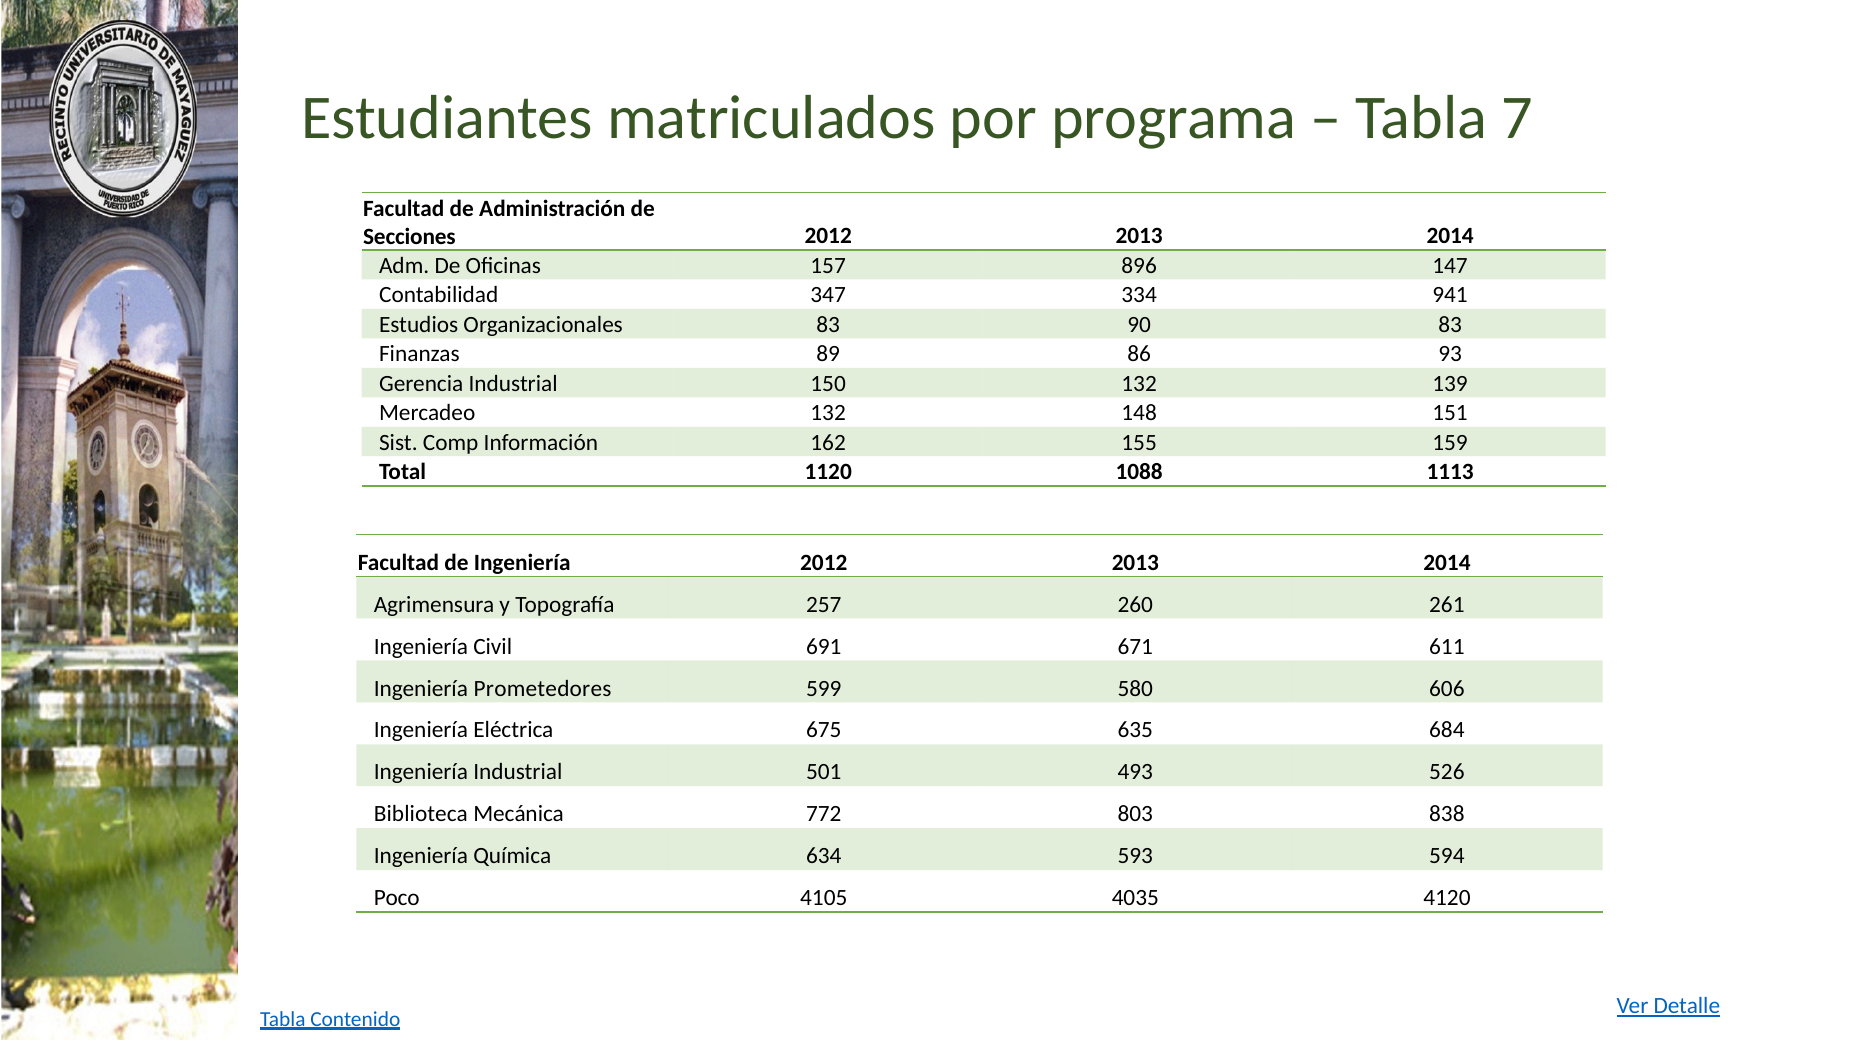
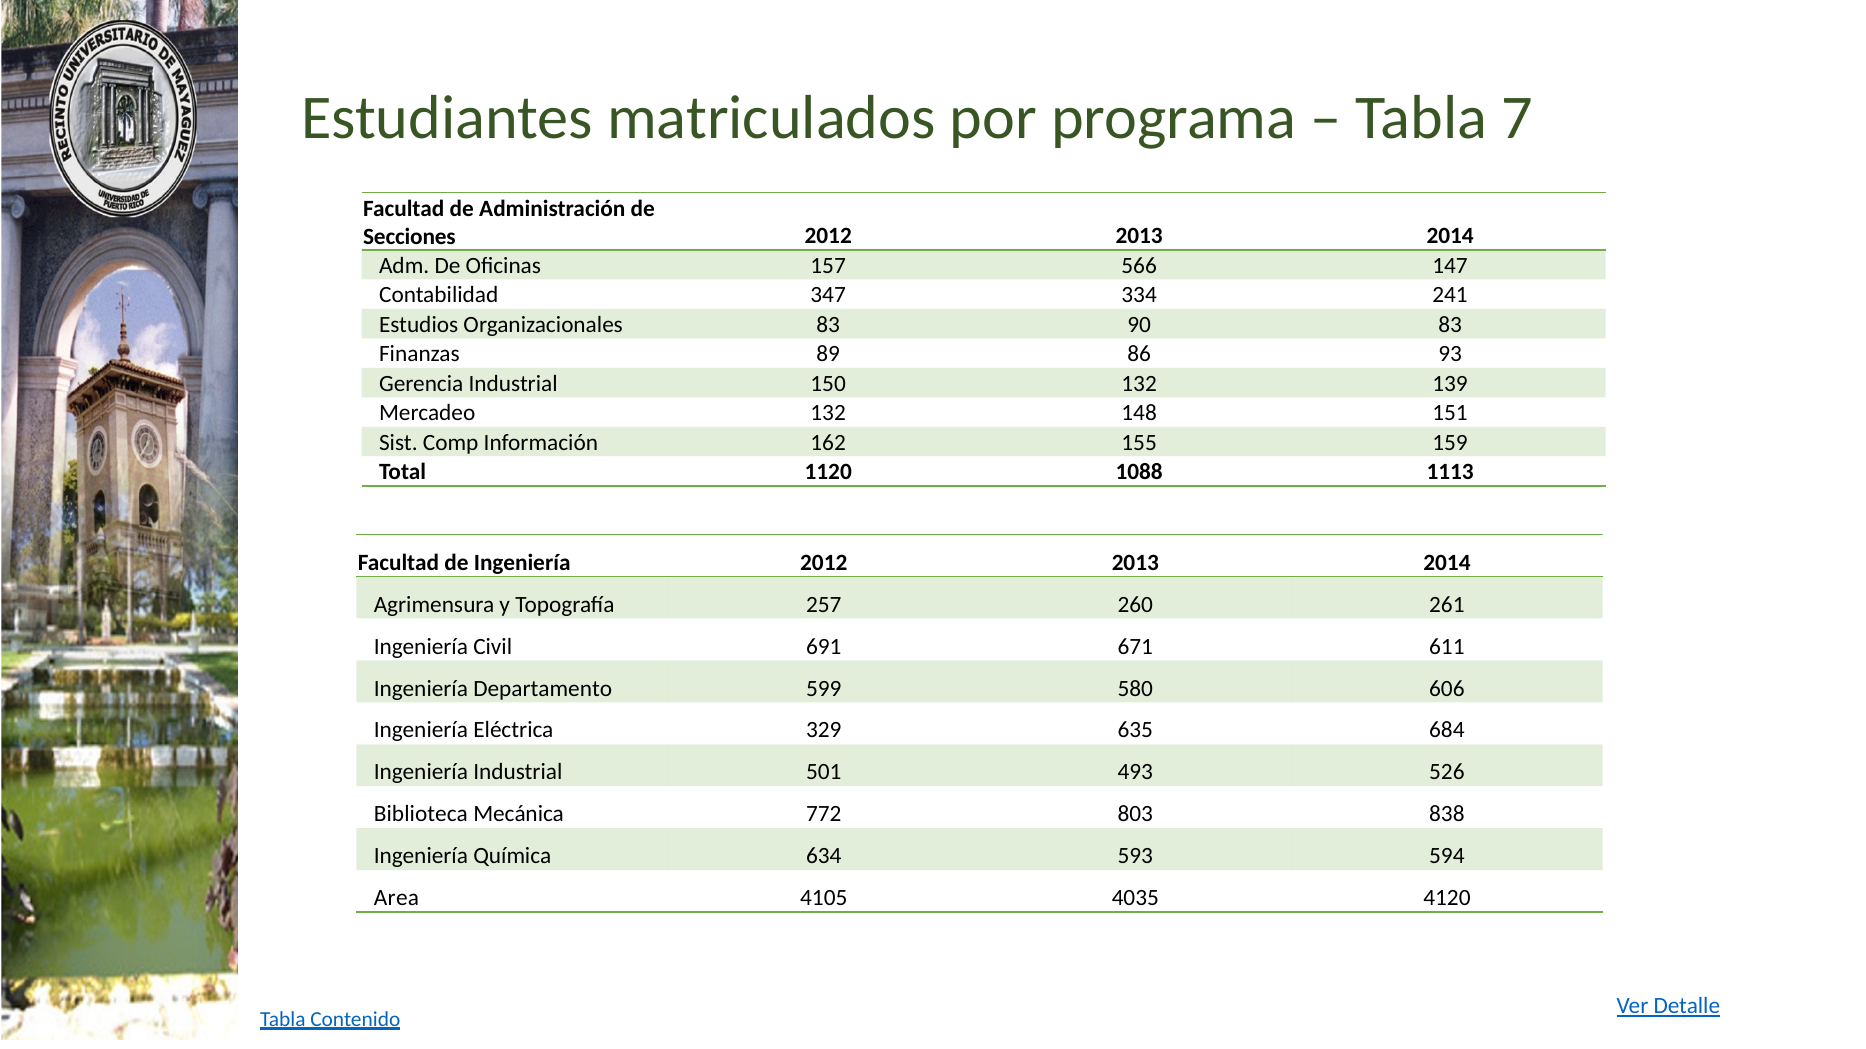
896: 896 -> 566
941: 941 -> 241
Prometedores: Prometedores -> Departamento
675: 675 -> 329
Poco: Poco -> Area
